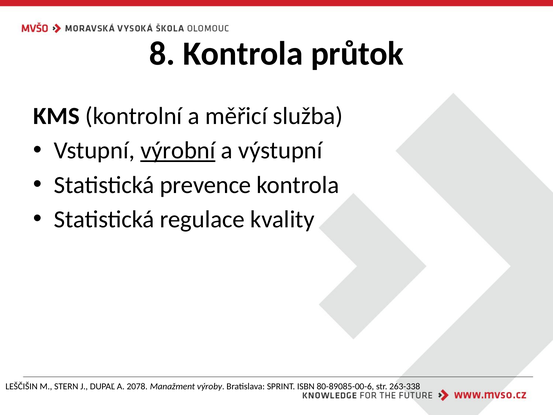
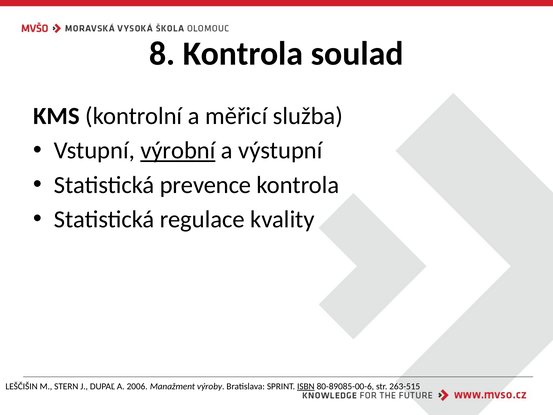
průtok: průtok -> soulad
2078: 2078 -> 2006
ISBN underline: none -> present
263-338: 263-338 -> 263-515
